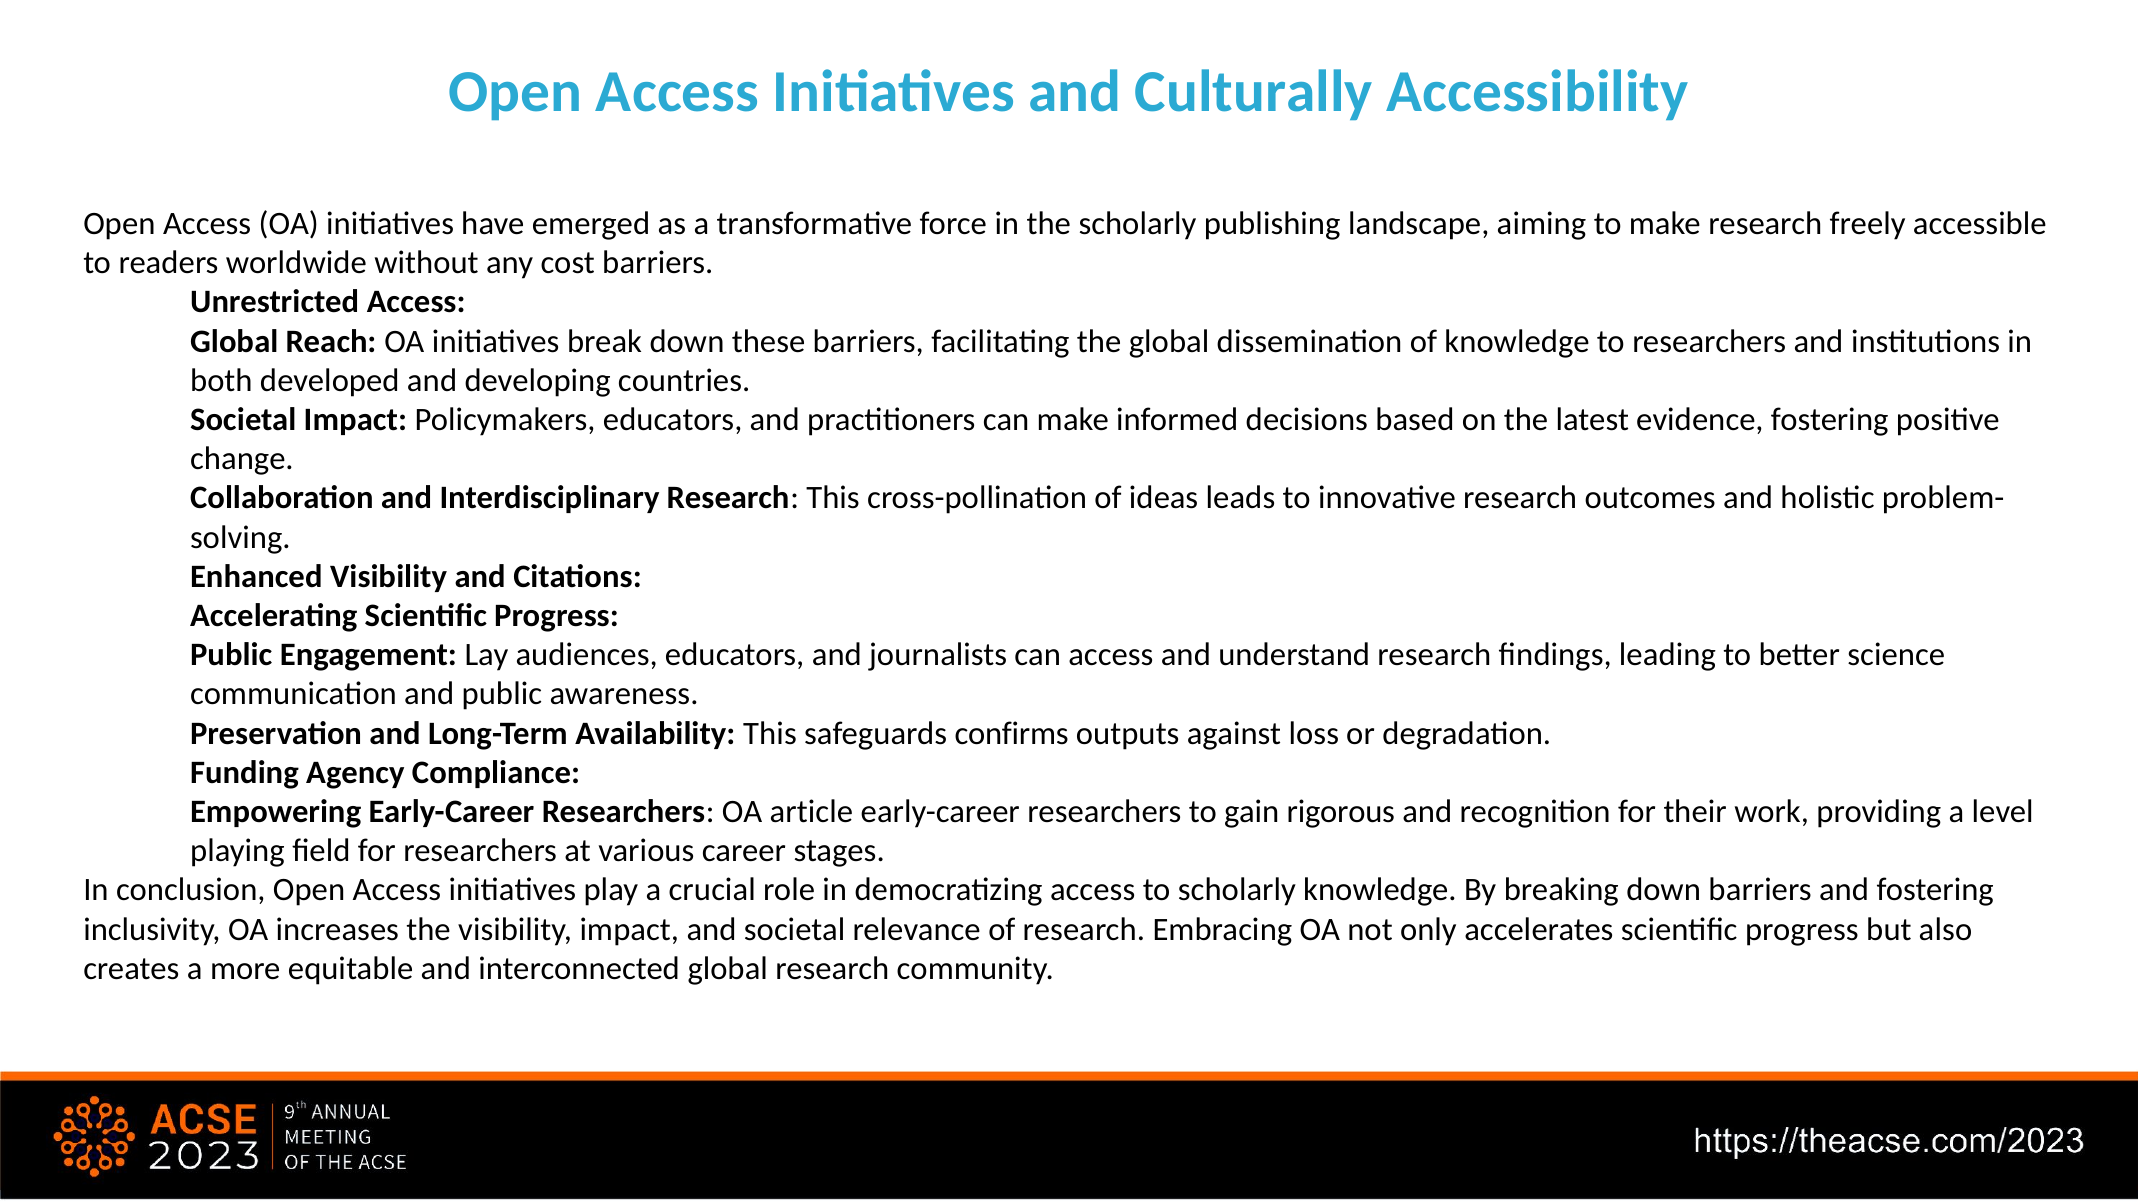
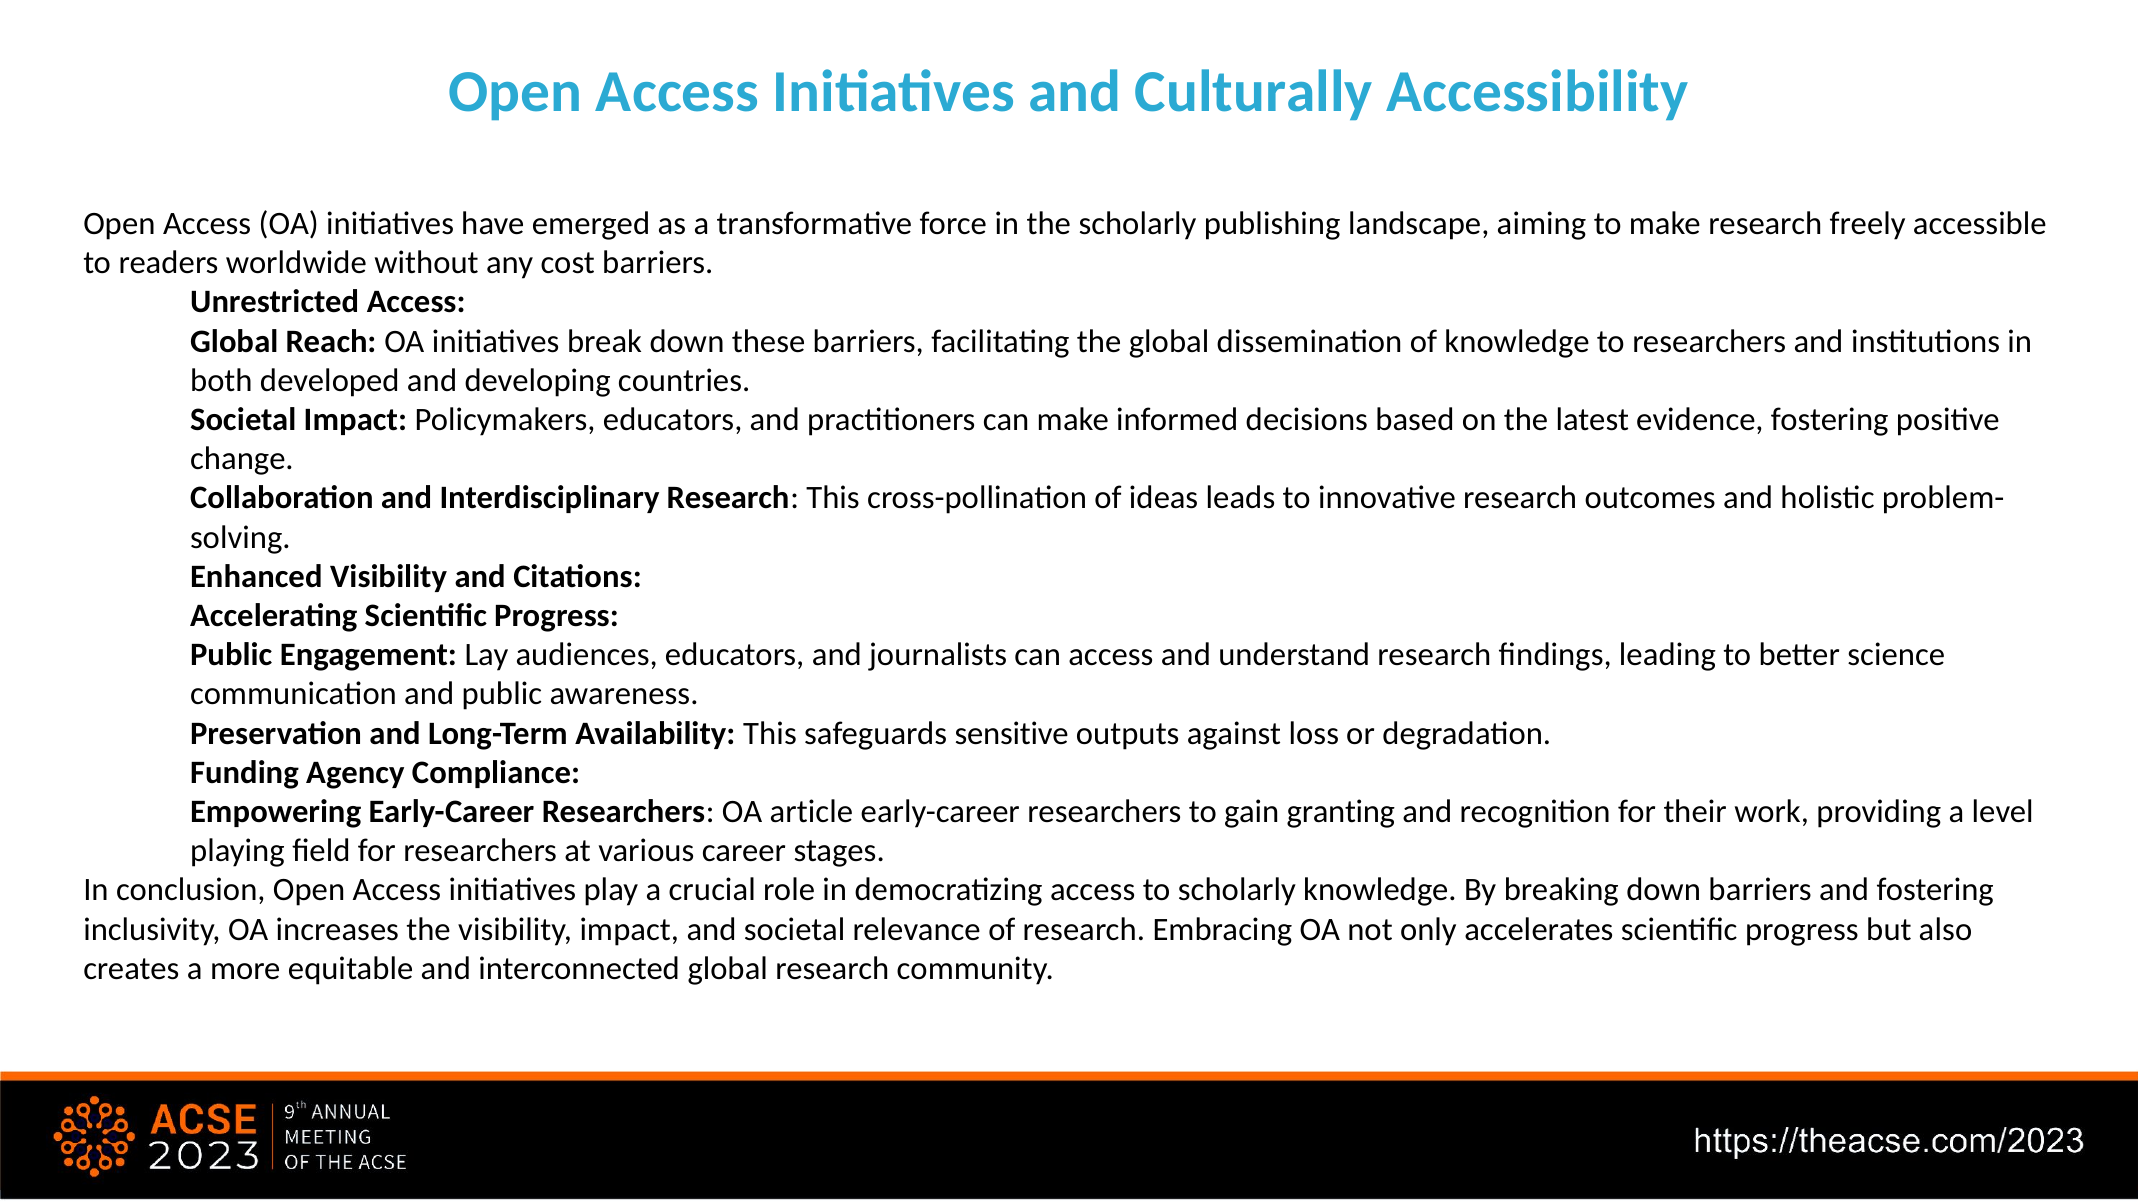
confirms: confirms -> sensitive
rigorous: rigorous -> granting
